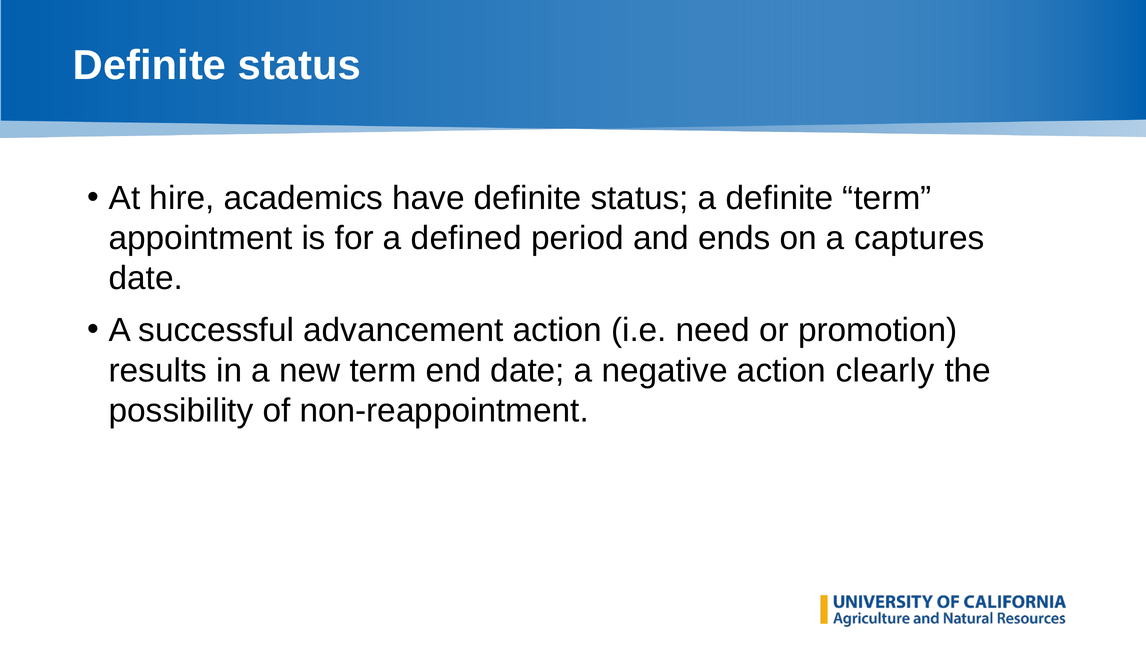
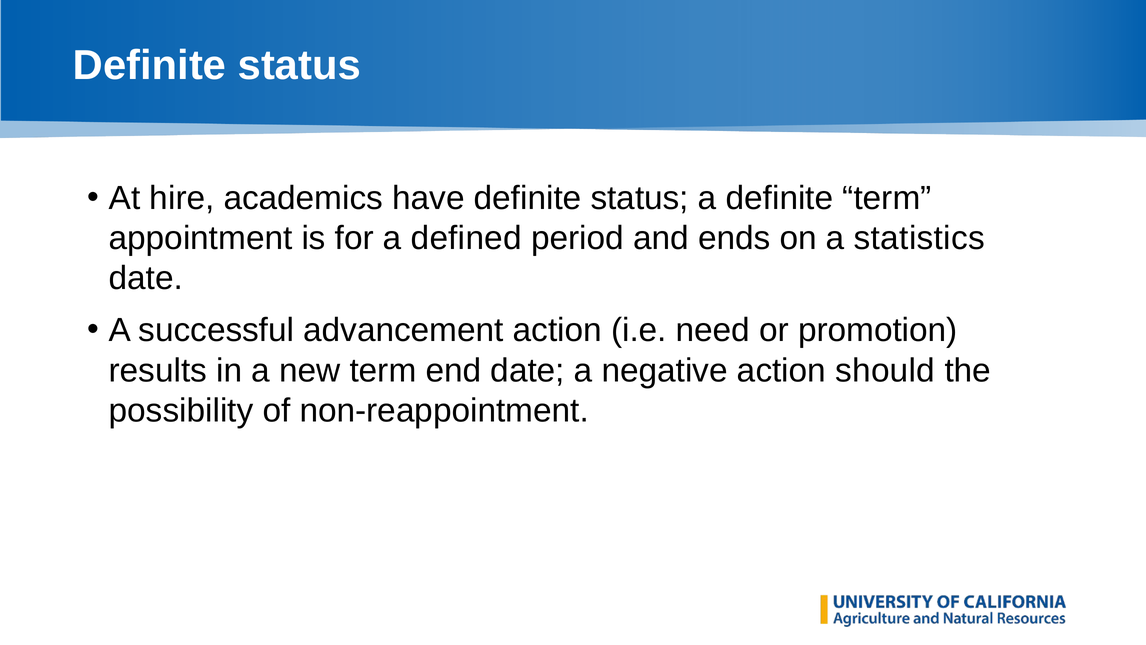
captures: captures -> statistics
clearly: clearly -> should
